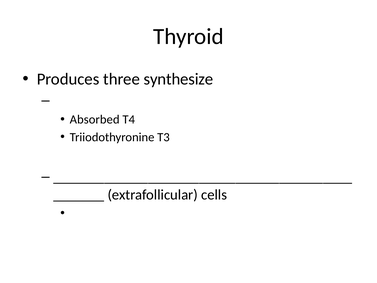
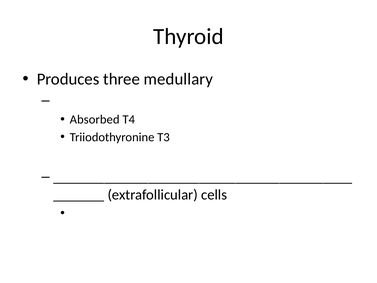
synthesize: synthesize -> medullary
